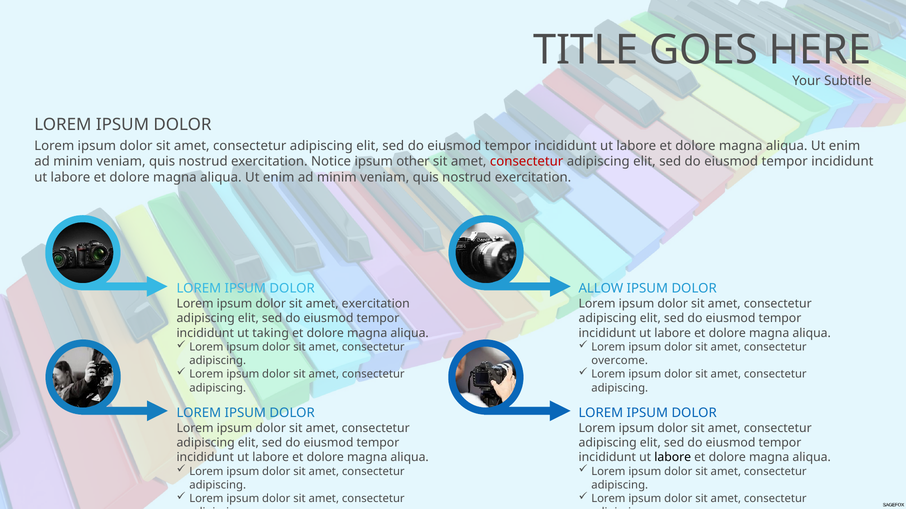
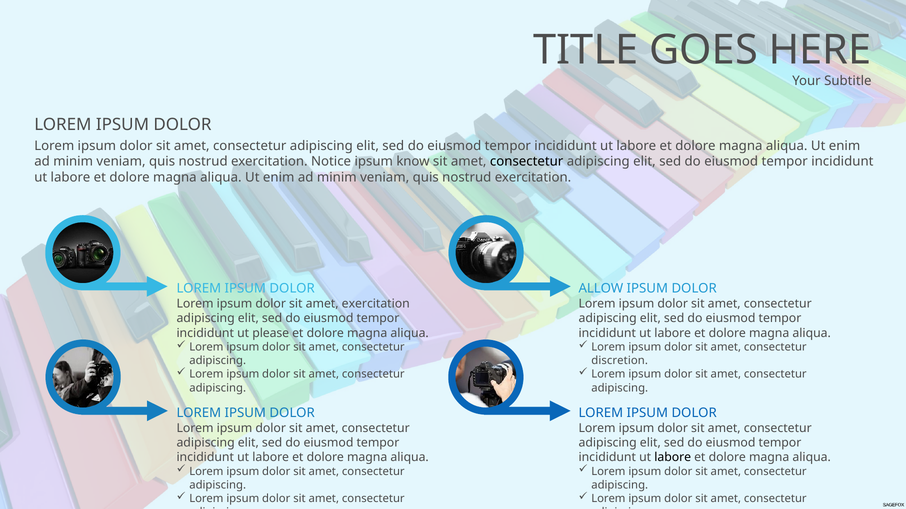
other: other -> know
consectetur at (527, 162) colour: red -> black
taking: taking -> please
overcome: overcome -> discretion
